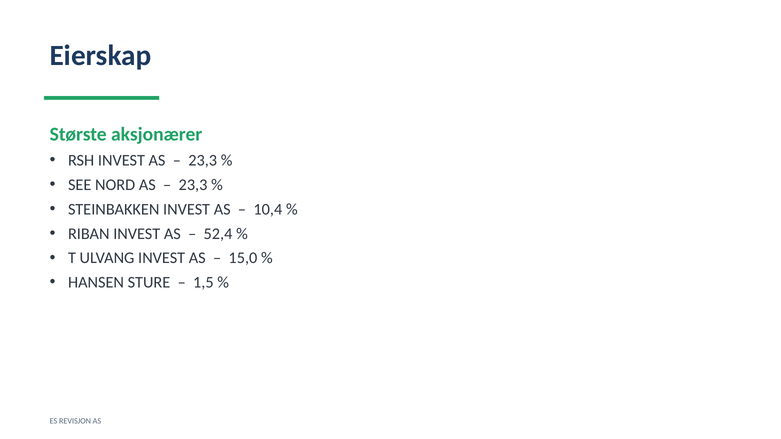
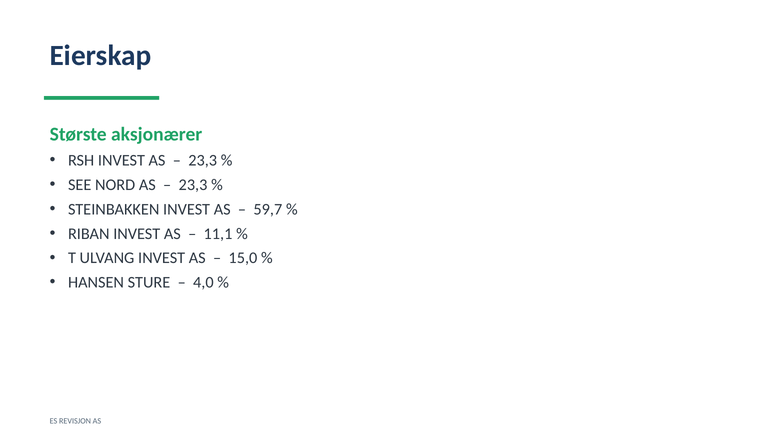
10,4: 10,4 -> 59,7
52,4: 52,4 -> 11,1
1,5: 1,5 -> 4,0
